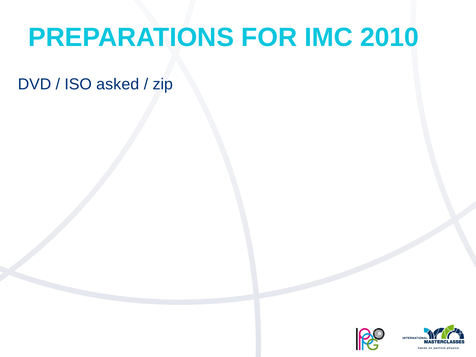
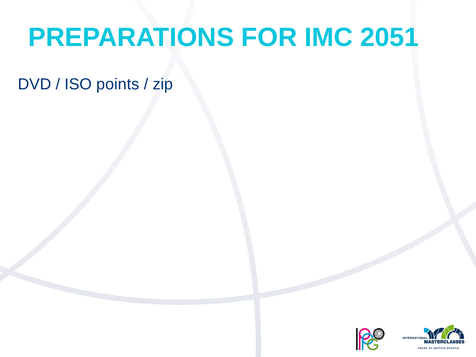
2010: 2010 -> 2051
asked: asked -> points
